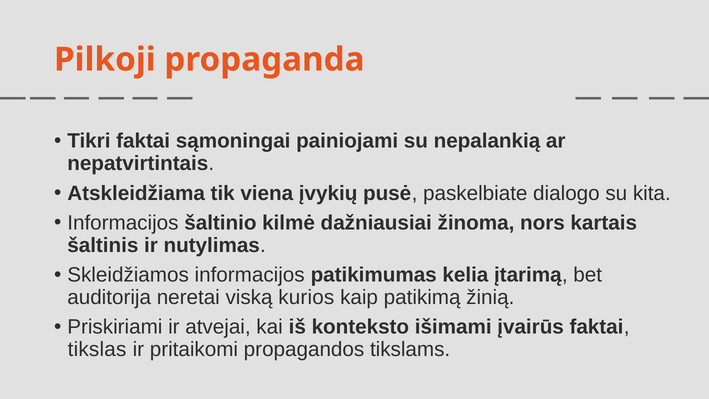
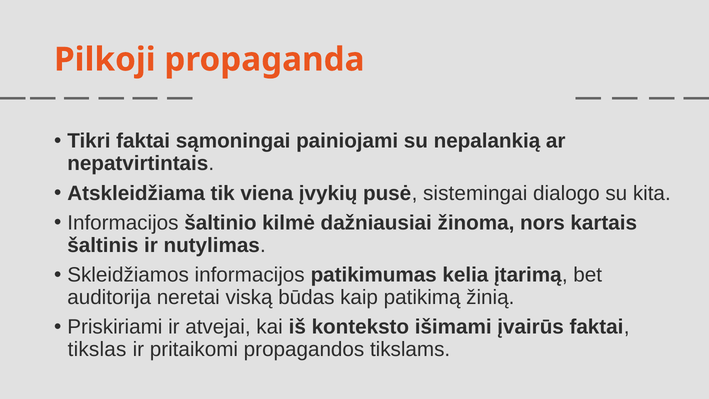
paskelbiate: paskelbiate -> sistemingai
kurios: kurios -> būdas
